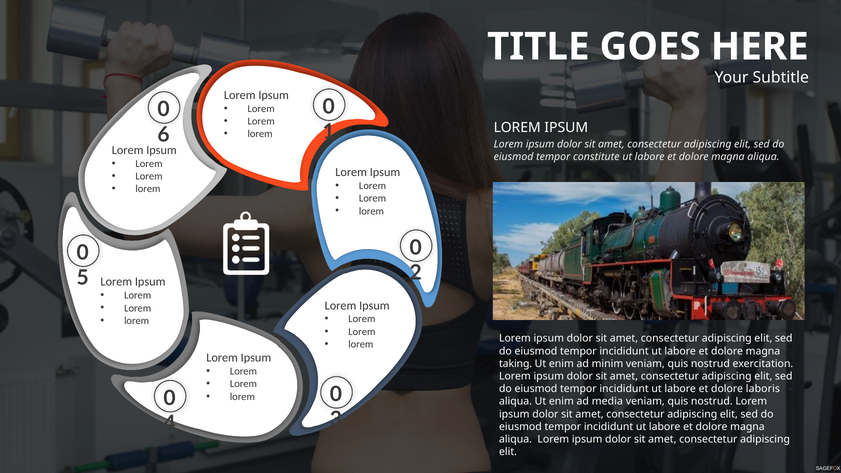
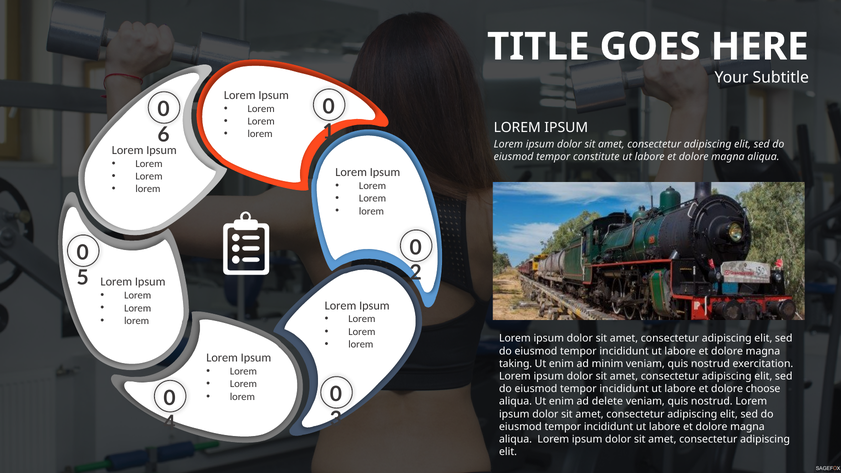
laboris: laboris -> choose
media: media -> delete
